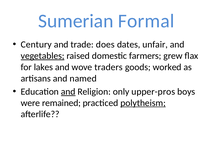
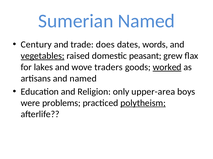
Sumerian Formal: Formal -> Named
unfair: unfair -> words
farmers: farmers -> peasant
worked underline: none -> present
and at (68, 92) underline: present -> none
upper-pros: upper-pros -> upper-area
remained: remained -> problems
